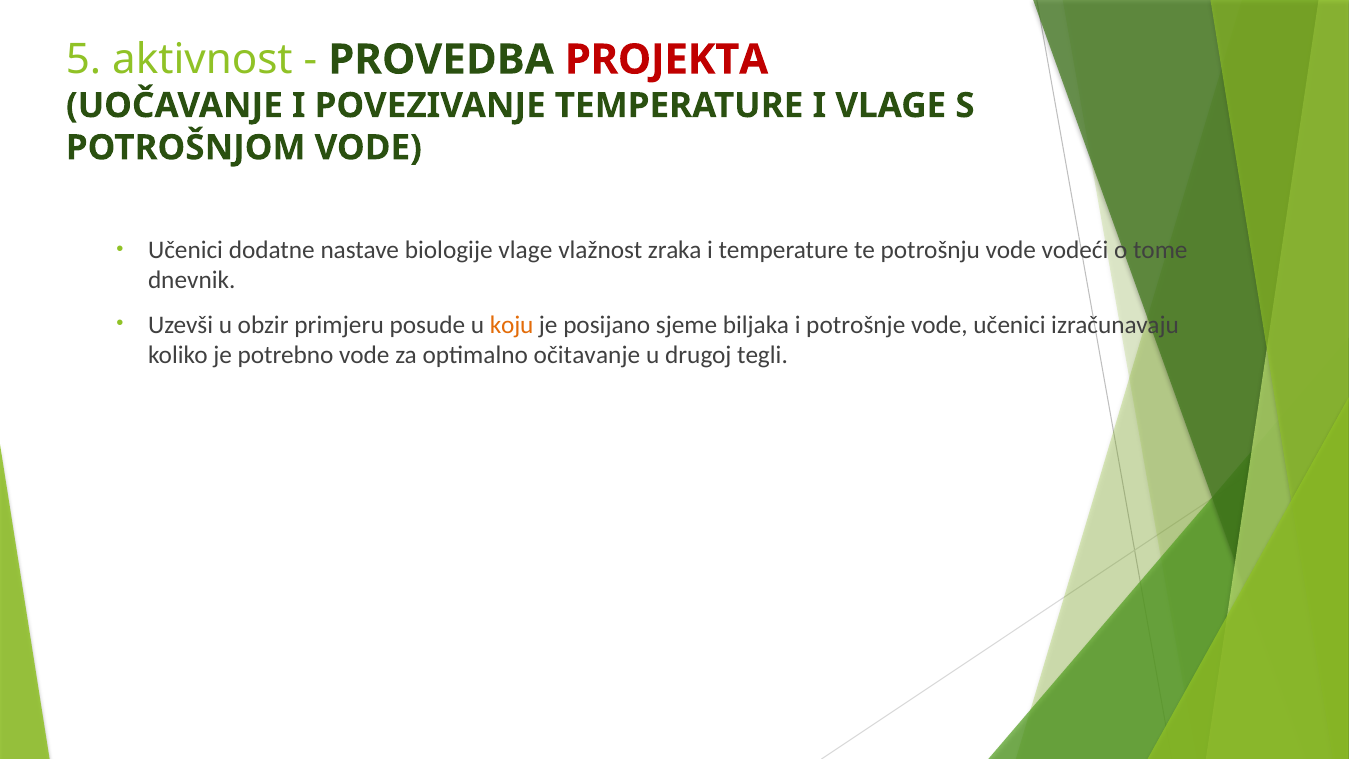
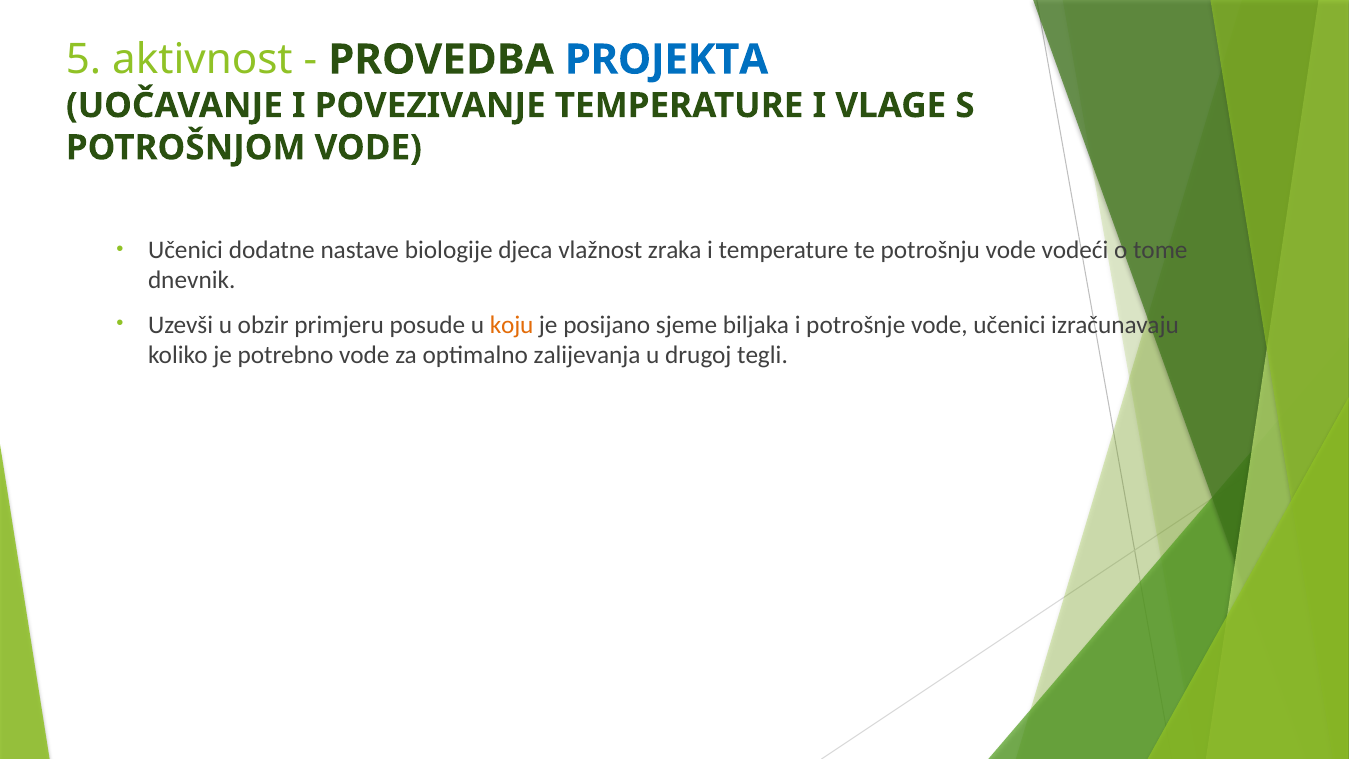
PROJEKTA colour: red -> blue
biologije vlage: vlage -> djeca
očitavanje: očitavanje -> zalijevanja
